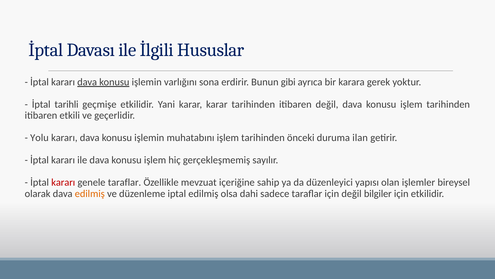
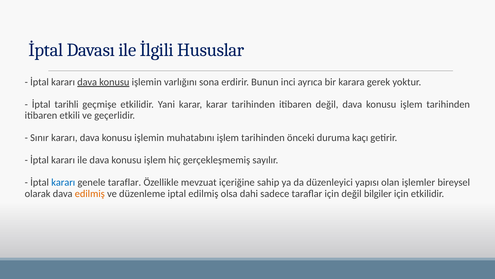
gibi: gibi -> inci
Yolu: Yolu -> Sınır
ilan: ilan -> kaçı
kararı at (63, 182) colour: red -> blue
